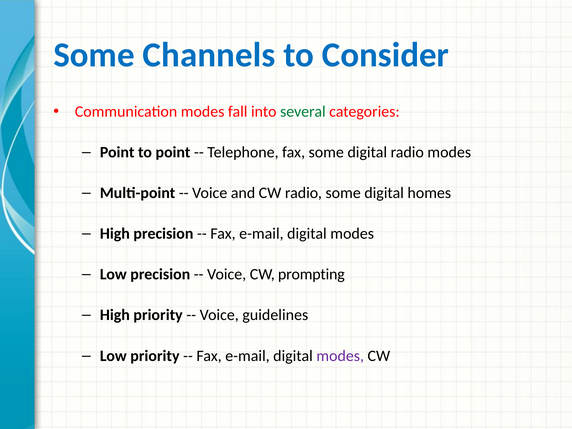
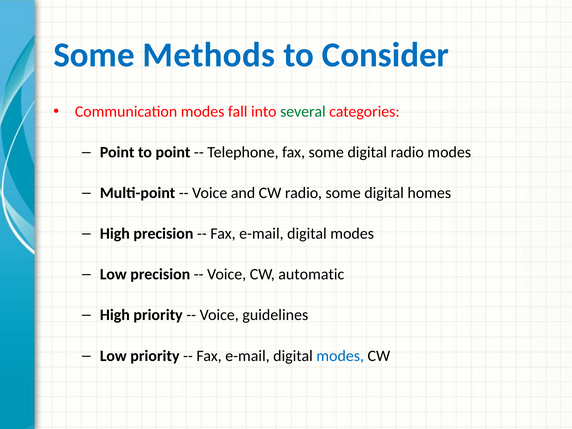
Channels: Channels -> Methods
prompting: prompting -> automatic
modes at (340, 356) colour: purple -> blue
